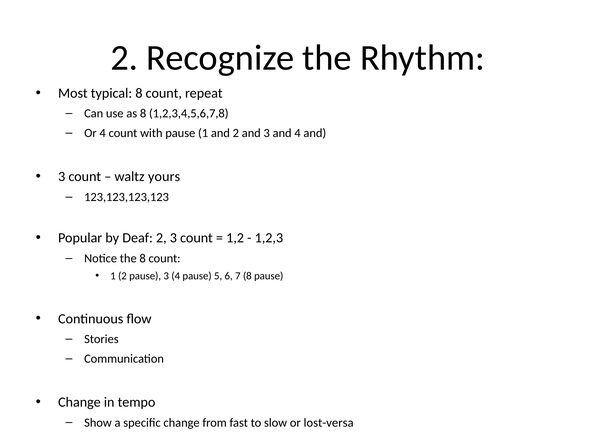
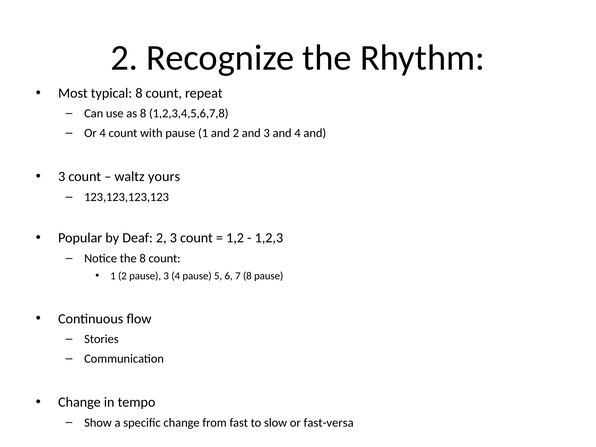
lost-versa: lost-versa -> fast-versa
